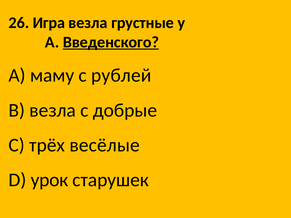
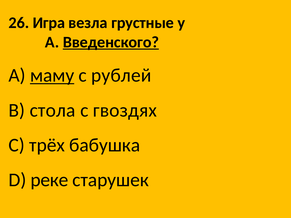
маму underline: none -> present
B везла: везла -> стола
добрые: добрые -> гвоздях
весёлые: весёлые -> бабушка
урок: урок -> реке
